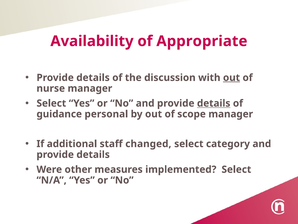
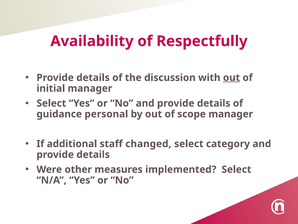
Appropriate: Appropriate -> Respectfully
nurse: nurse -> initial
details at (214, 103) underline: present -> none
